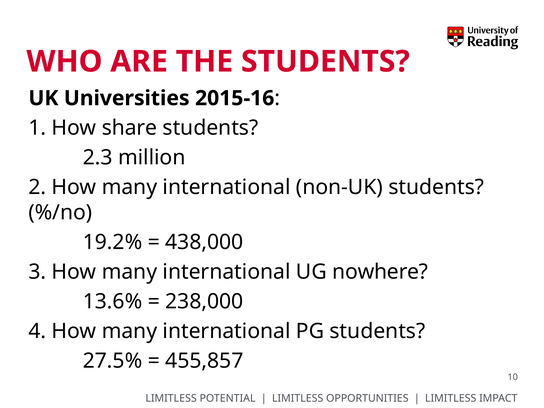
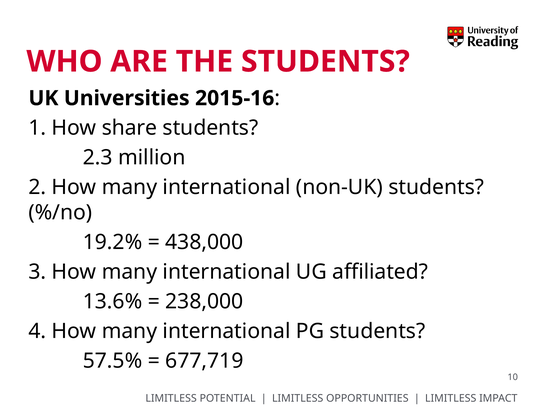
nowhere: nowhere -> affiliated
27.5%: 27.5% -> 57.5%
455,857: 455,857 -> 677,719
